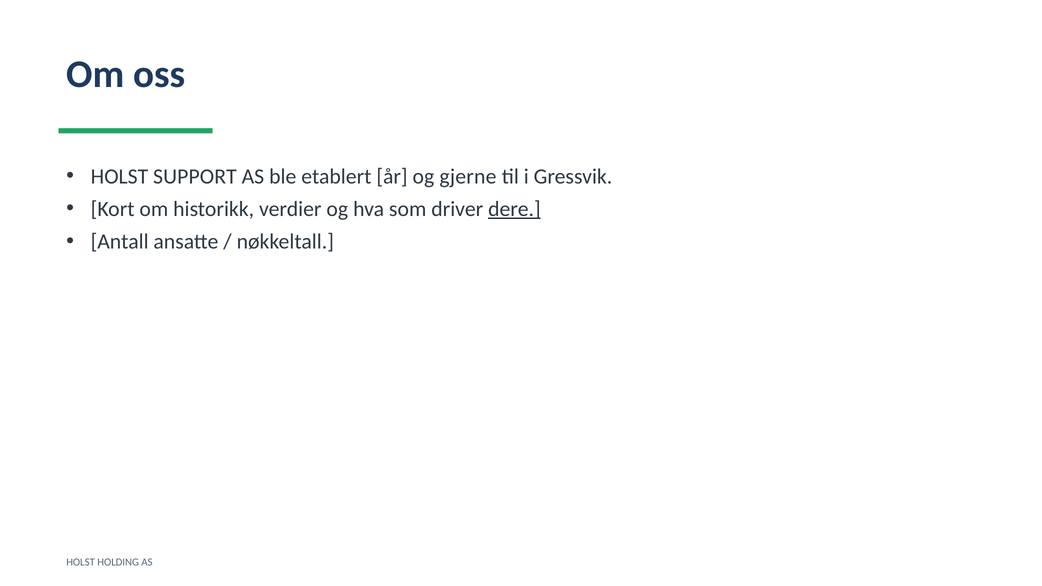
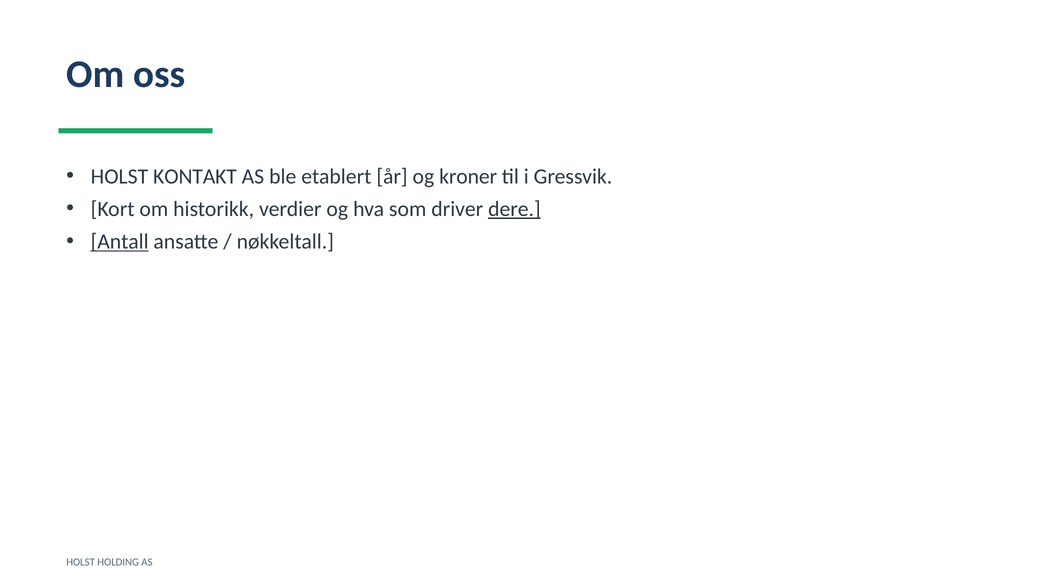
SUPPORT: SUPPORT -> KONTAKT
gjerne: gjerne -> kroner
Antall underline: none -> present
